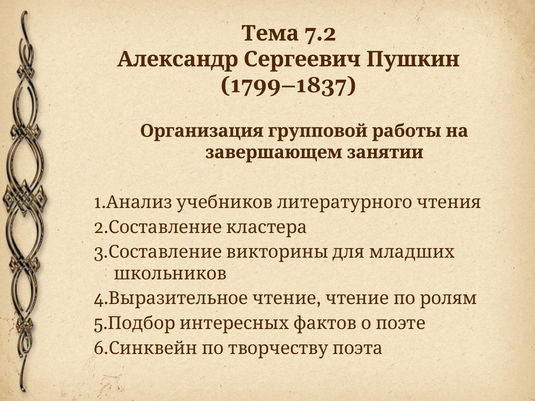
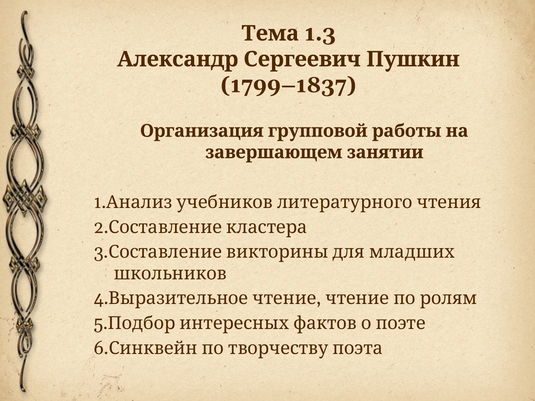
7.2: 7.2 -> 1.3
